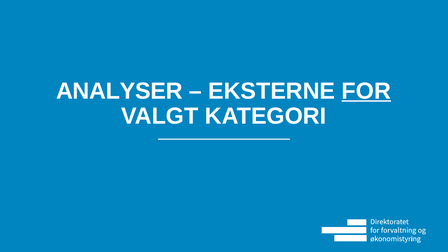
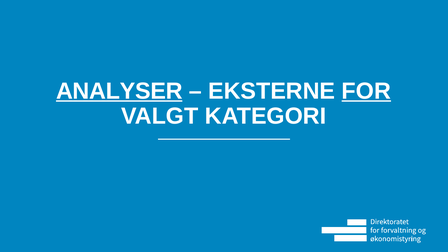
ANALYSER underline: none -> present
